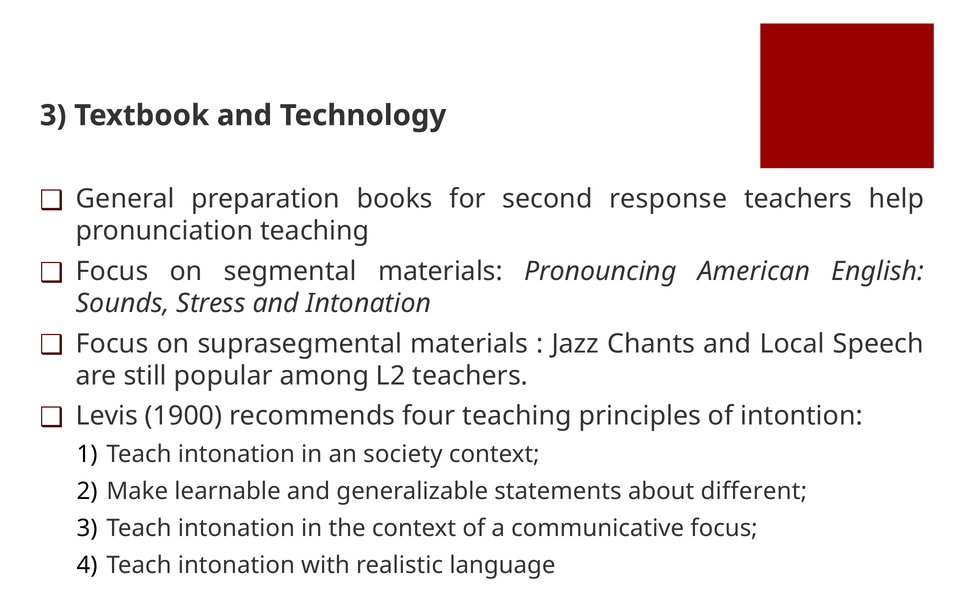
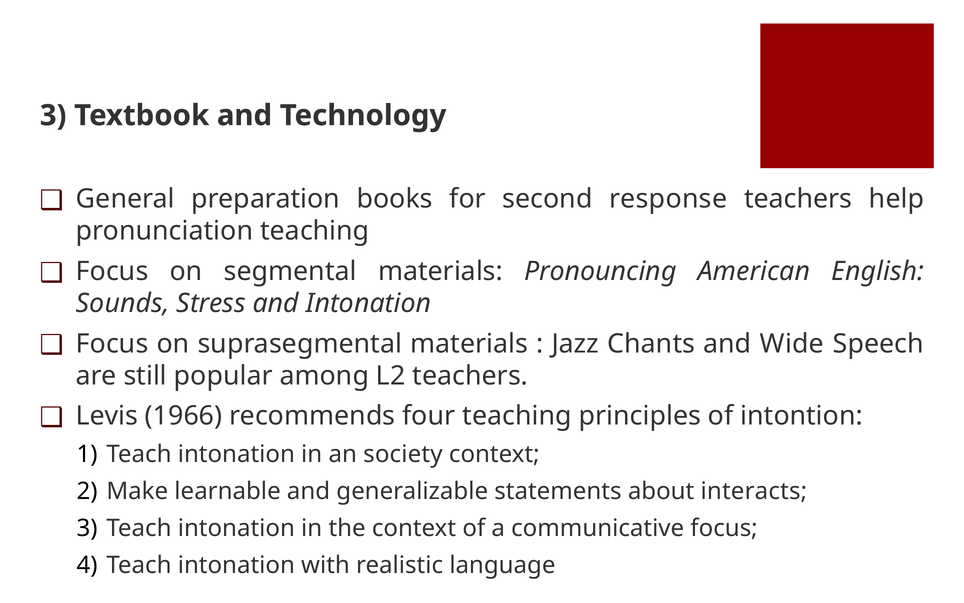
Local: Local -> Wide
1900: 1900 -> 1966
different: different -> interacts
